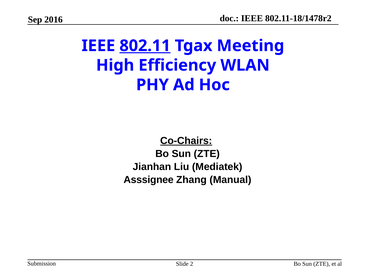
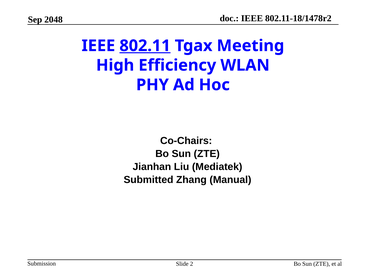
2016: 2016 -> 2048
Co-Chairs underline: present -> none
Asssignee: Asssignee -> Submitted
